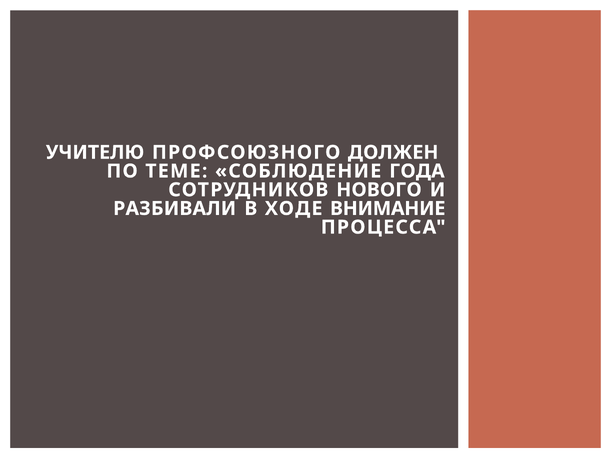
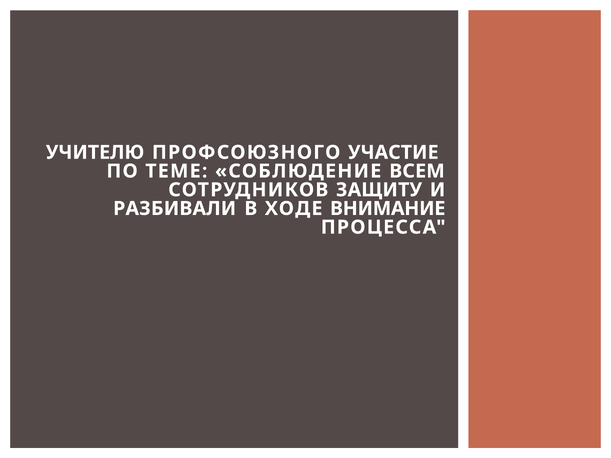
ДОЛЖЕН: ДОЛЖЕН -> УЧАСТИЕ
ГОДА: ГОДА -> ВСЕМ
НОВОГО: НОВОГО -> ЗАЩИТУ
